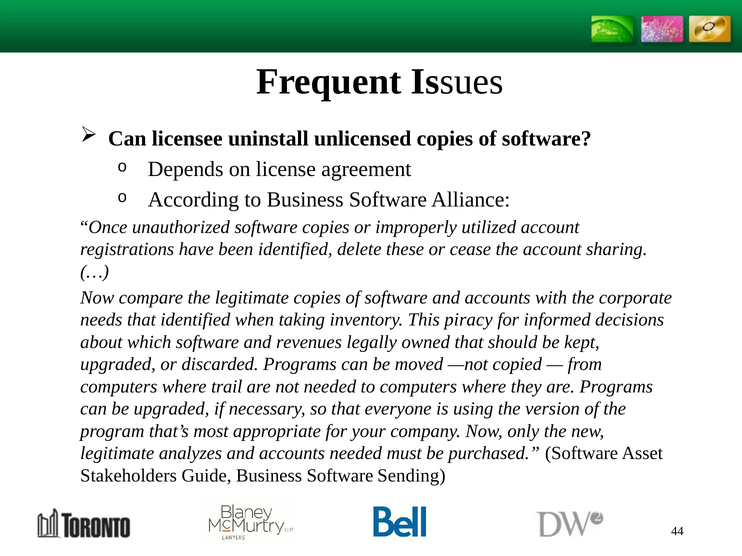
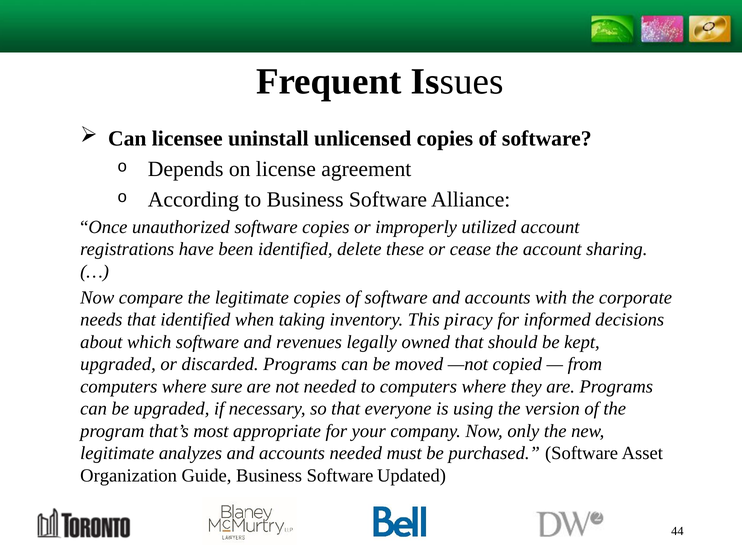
trail: trail -> sure
Stakeholders: Stakeholders -> Organization
Sending: Sending -> Updated
